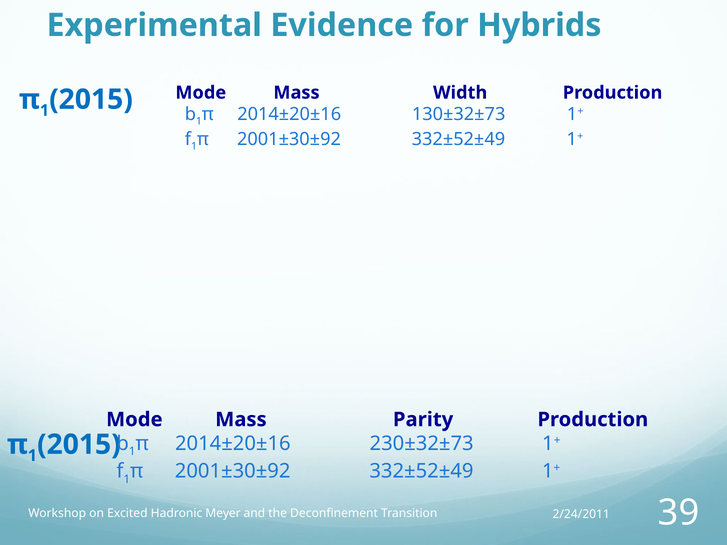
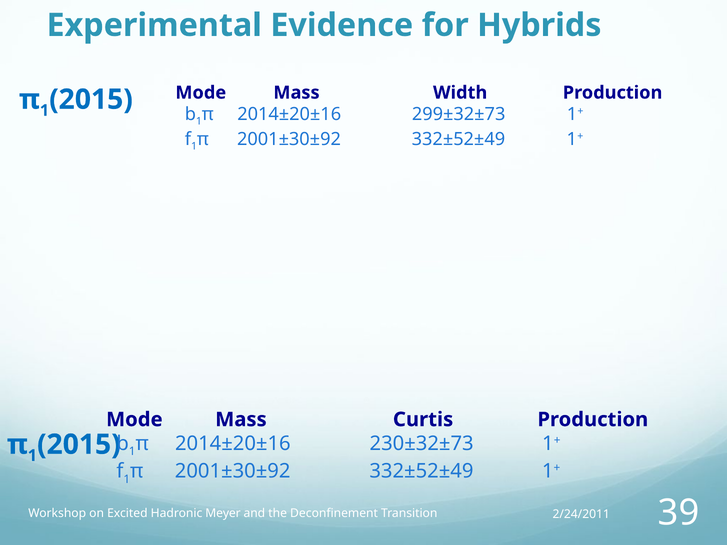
130±32±73: 130±32±73 -> 299±32±73
Parity: Parity -> Curtis
